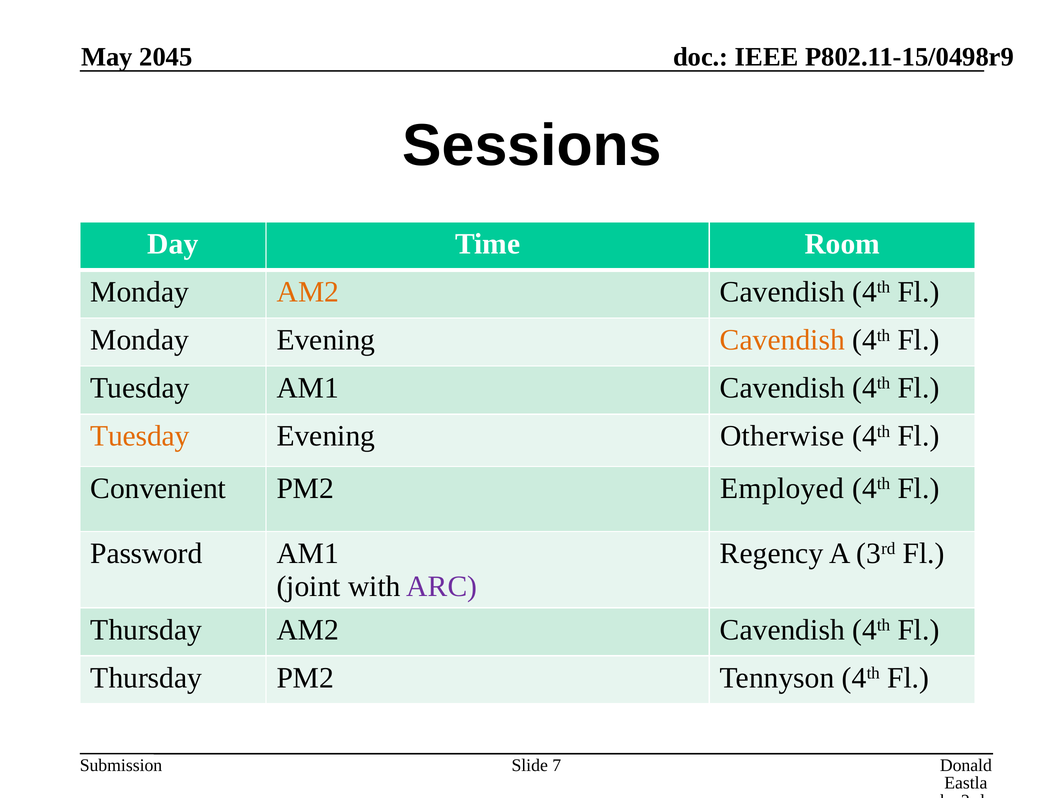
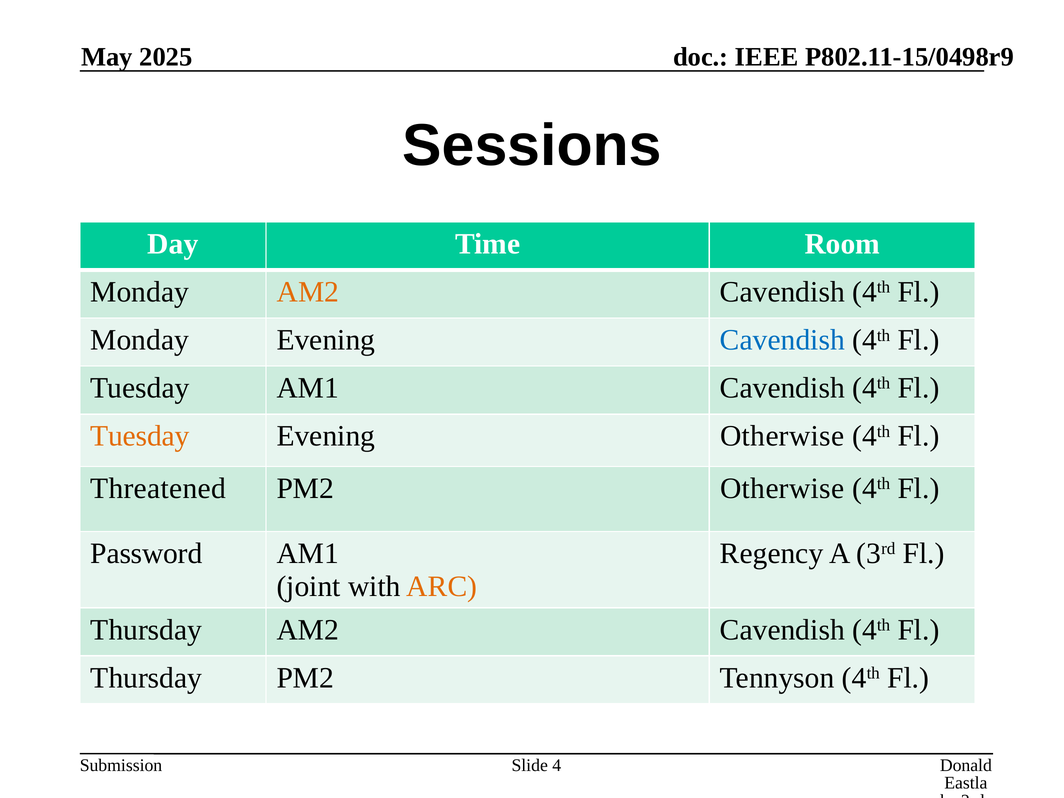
2045: 2045 -> 2025
Cavendish at (782, 340) colour: orange -> blue
Convenient: Convenient -> Threatened
PM2 Employed: Employed -> Otherwise
ARC colour: purple -> orange
7: 7 -> 4
